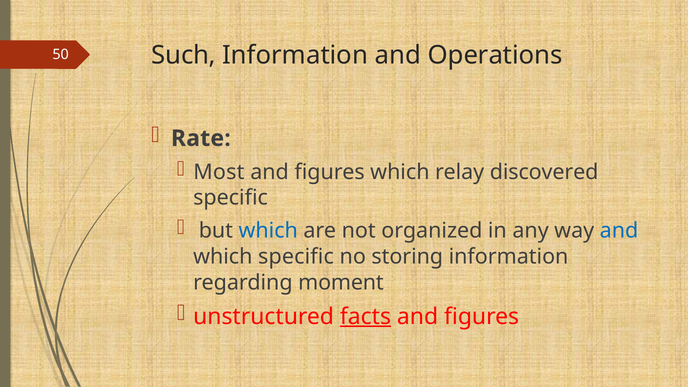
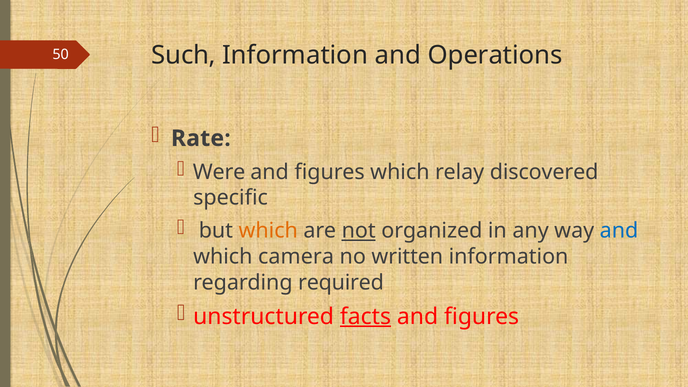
Most: Most -> Were
which at (268, 231) colour: blue -> orange
not underline: none -> present
which specific: specific -> camera
storing: storing -> written
moment: moment -> required
